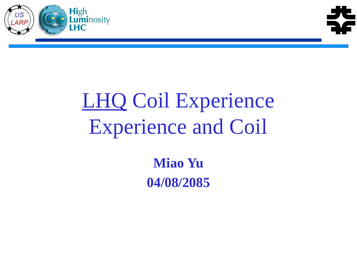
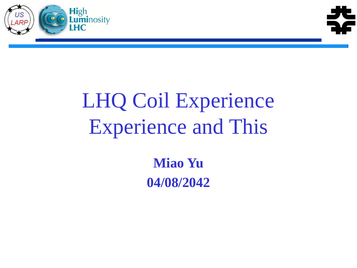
LHQ underline: present -> none
and Coil: Coil -> This
04/08/2085: 04/08/2085 -> 04/08/2042
